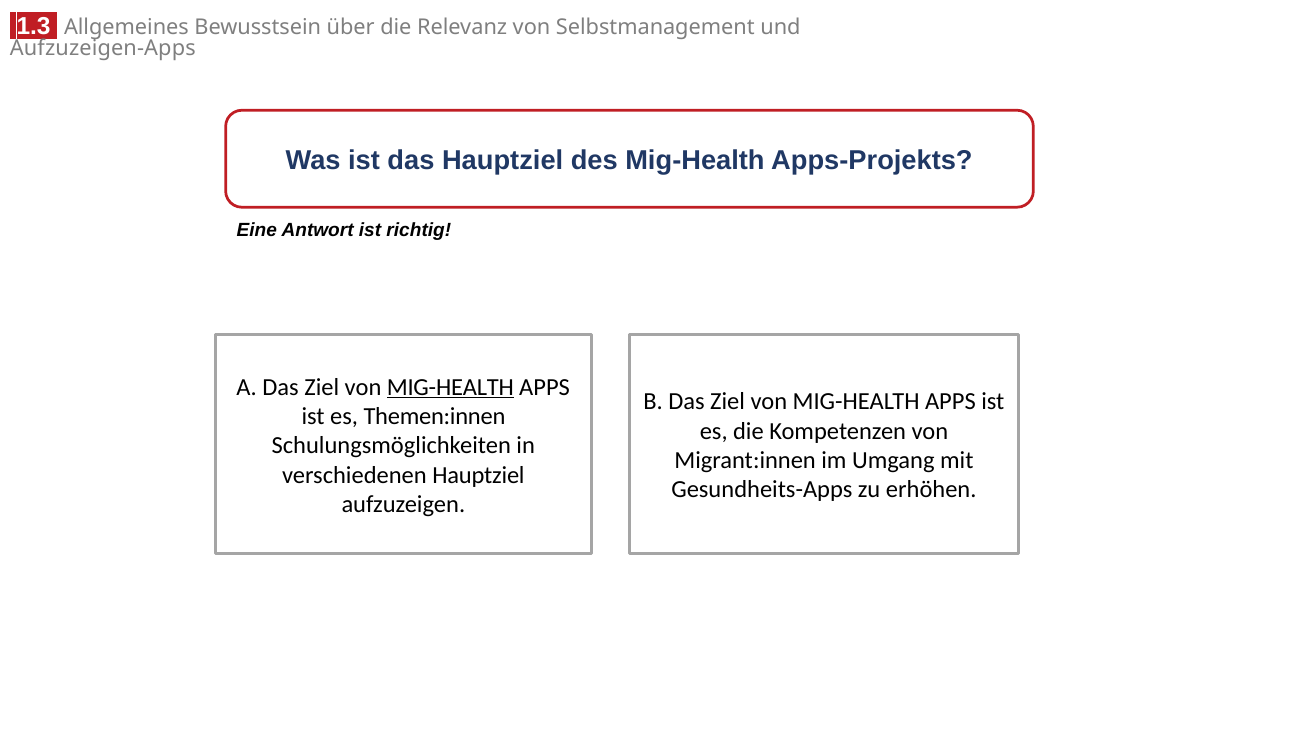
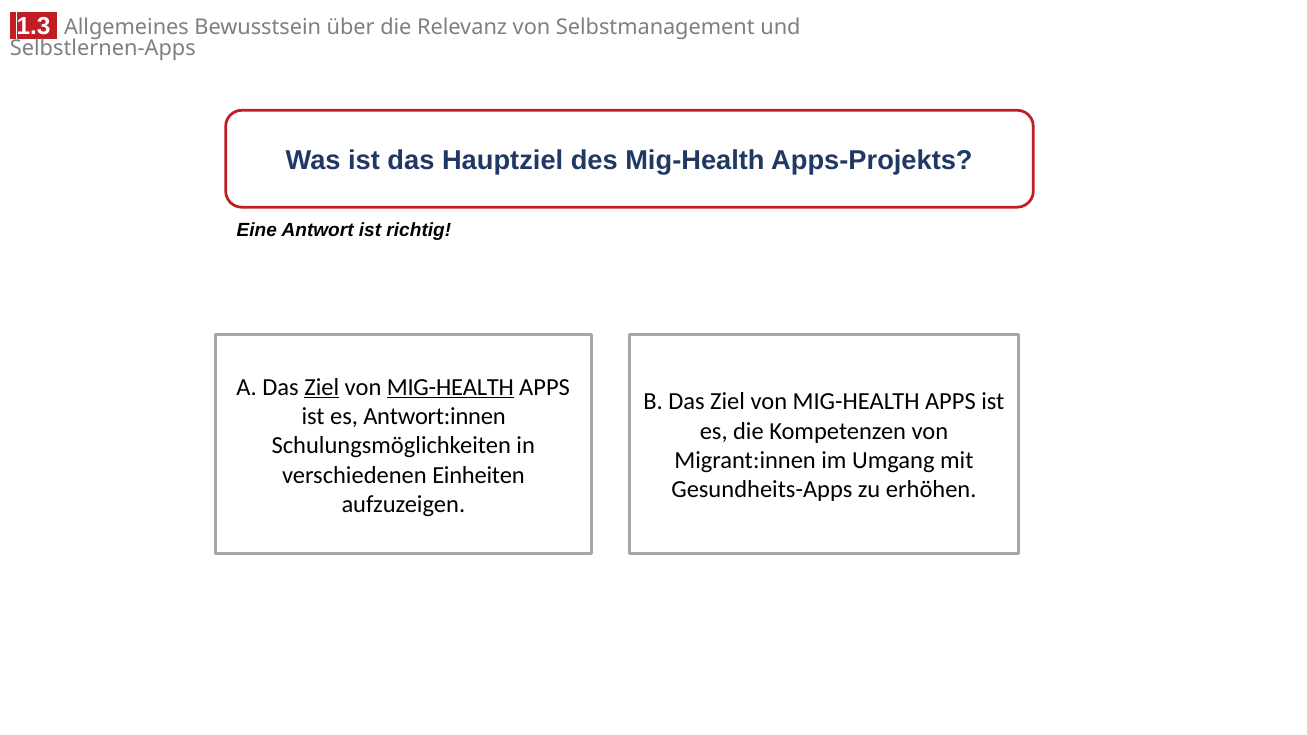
Aufzuzeigen-Apps: Aufzuzeigen-Apps -> Selbstlernen-Apps
Ziel at (322, 387) underline: none -> present
Themen:innen: Themen:innen -> Antwort:innen
verschiedenen Hauptziel: Hauptziel -> Einheiten
